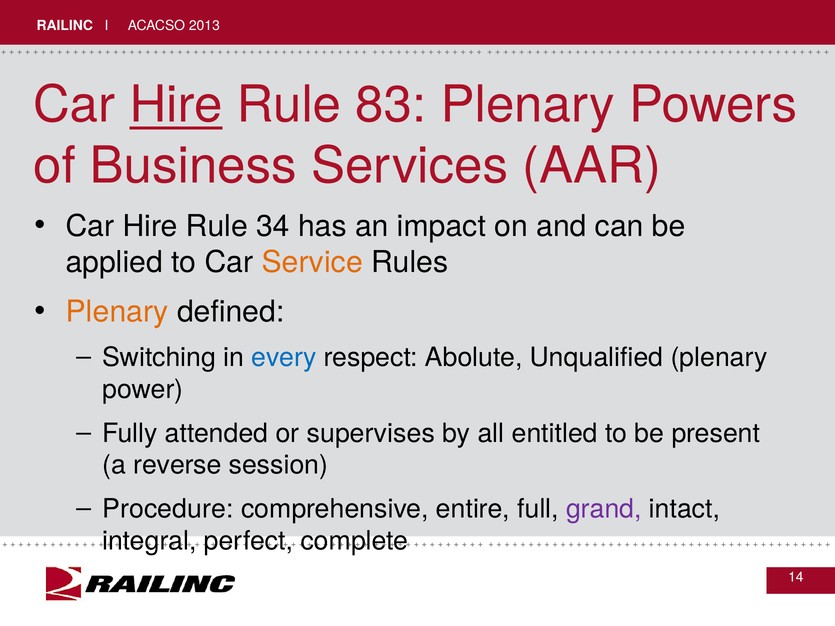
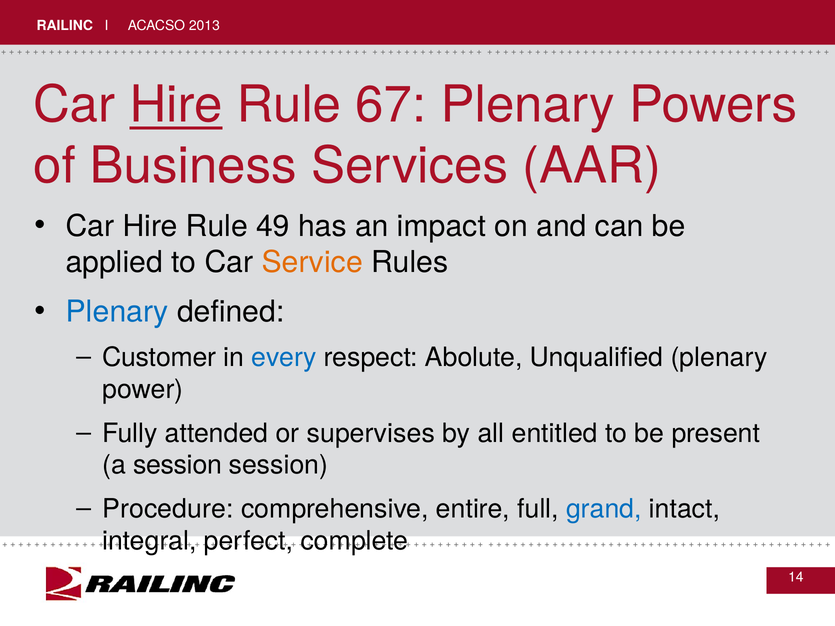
83: 83 -> 67
34: 34 -> 49
Plenary at (117, 312) colour: orange -> blue
Switching: Switching -> Customer
a reverse: reverse -> session
grand colour: purple -> blue
